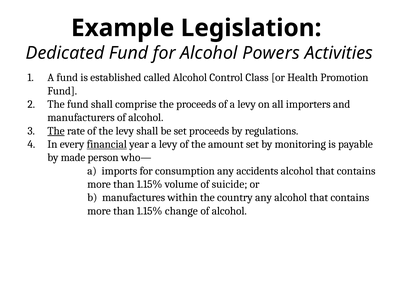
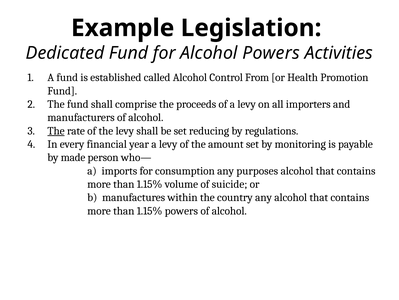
Class: Class -> From
set proceeds: proceeds -> reducing
financial underline: present -> none
accidents: accidents -> purposes
1.15% change: change -> powers
